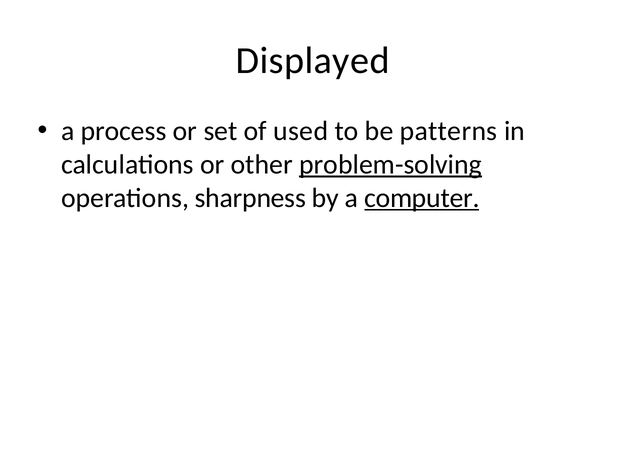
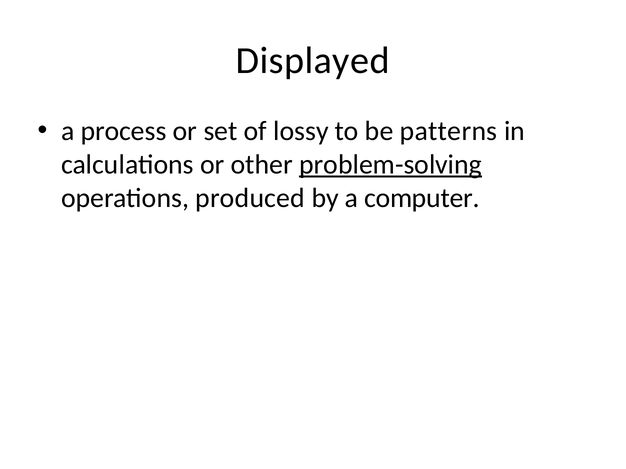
used: used -> lossy
sharpness: sharpness -> produced
computer underline: present -> none
